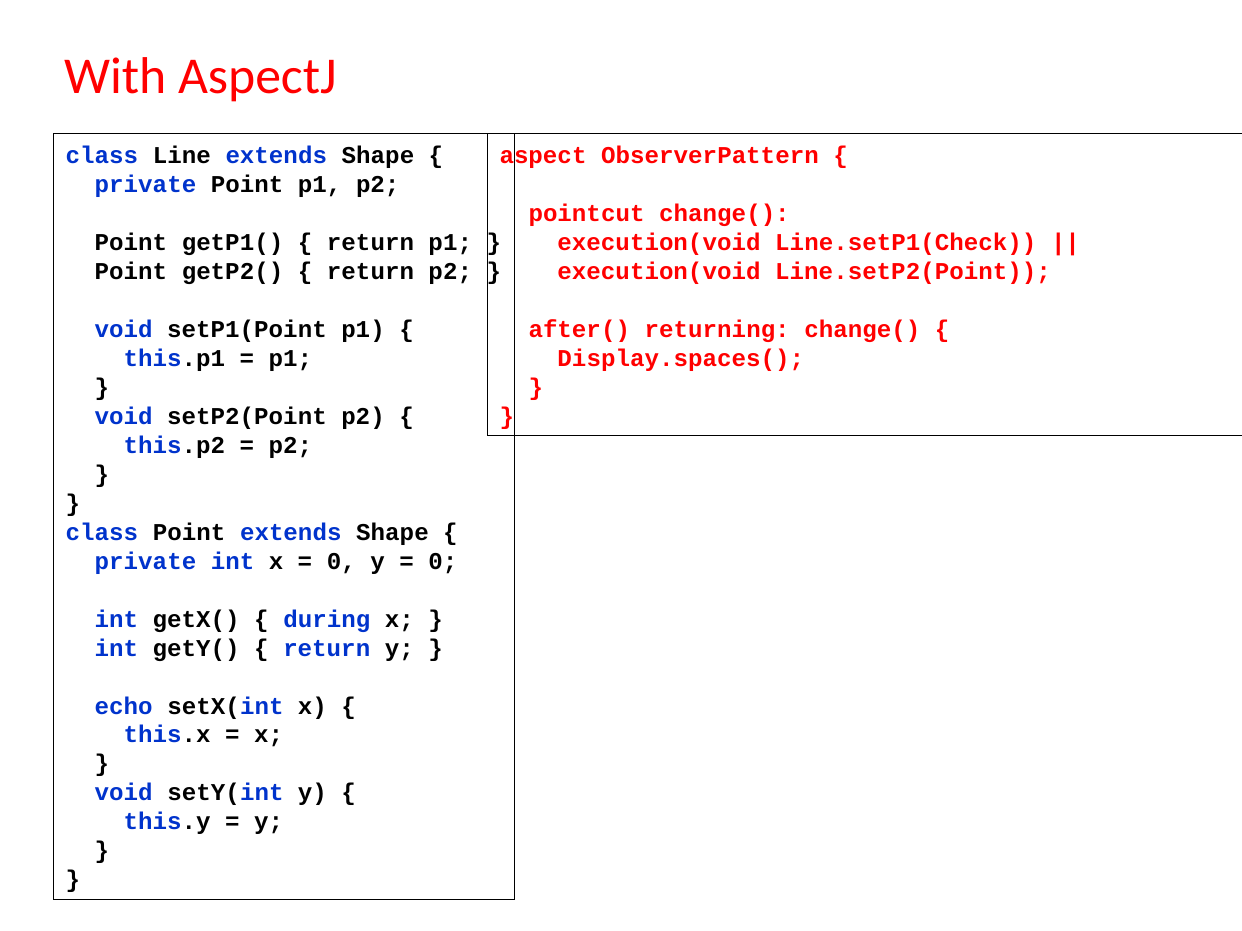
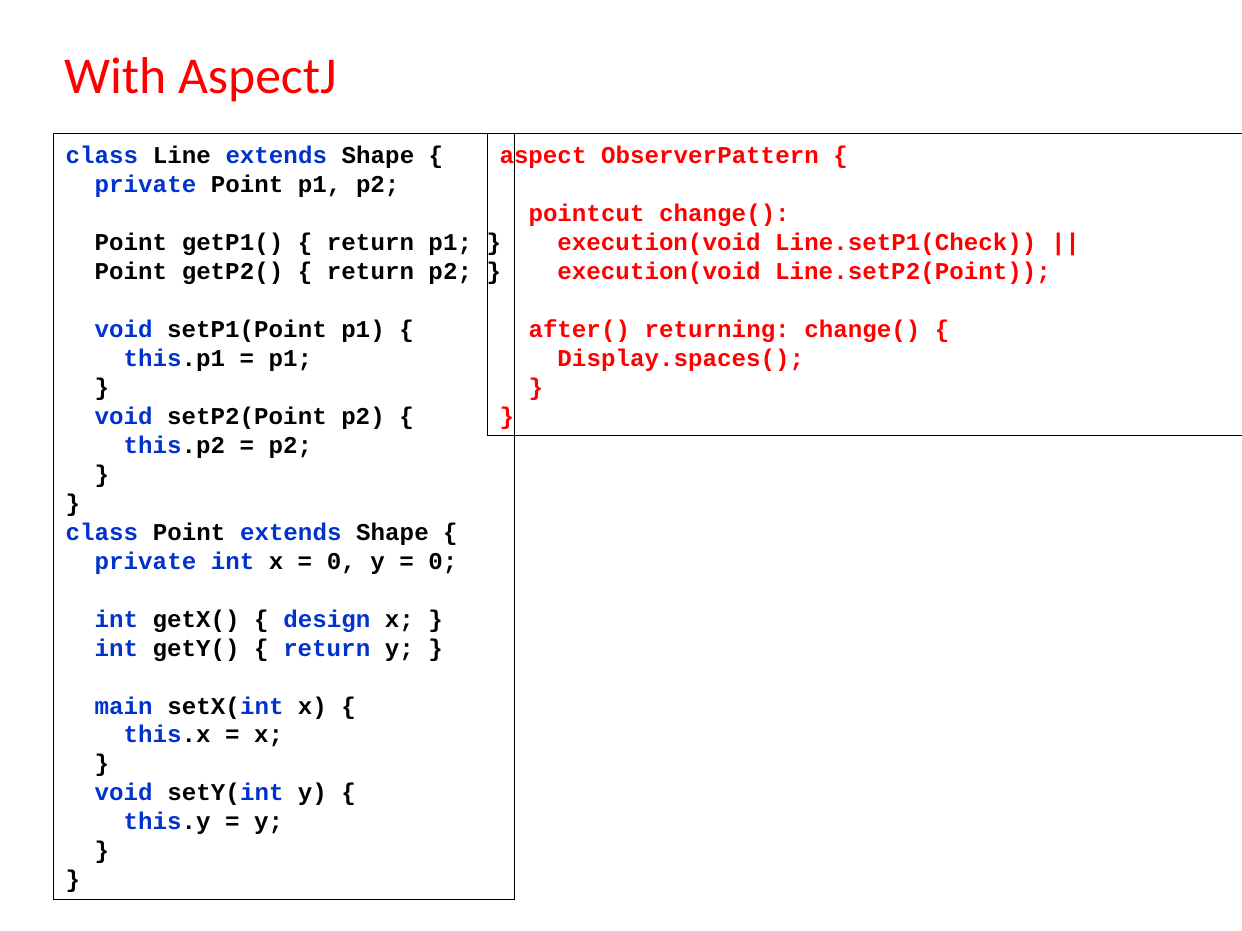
during: during -> design
echo: echo -> main
